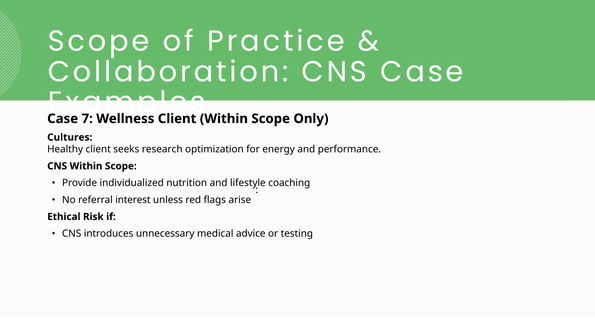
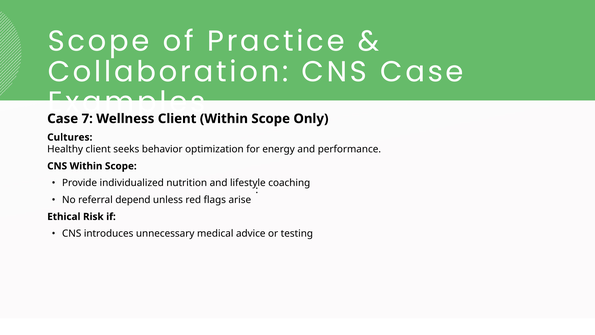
research: research -> behavior
interest: interest -> depend
